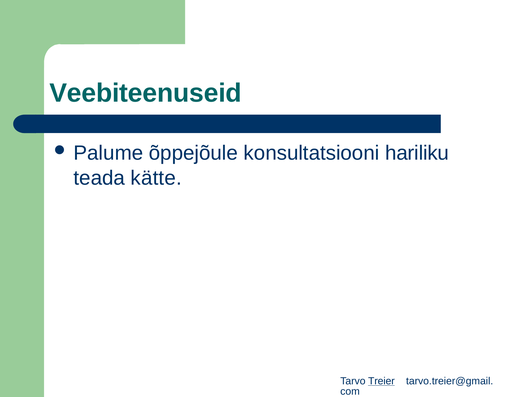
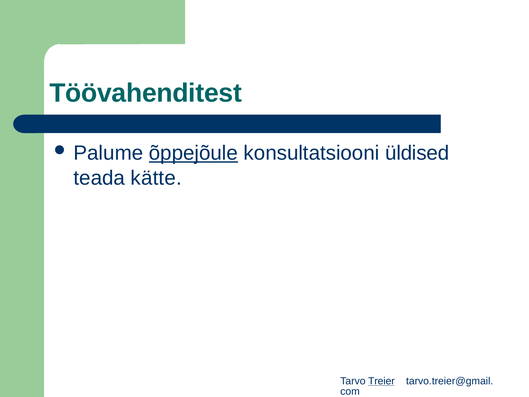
Veebiteenuseid: Veebiteenuseid -> Töövahenditest
õppejõule underline: none -> present
hariliku: hariliku -> üldised
